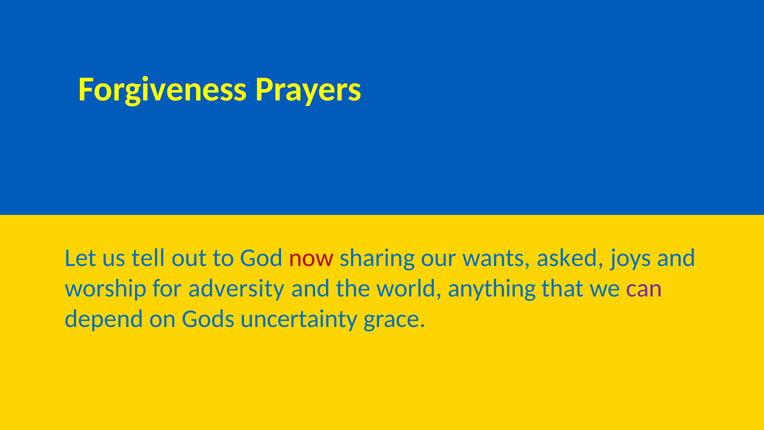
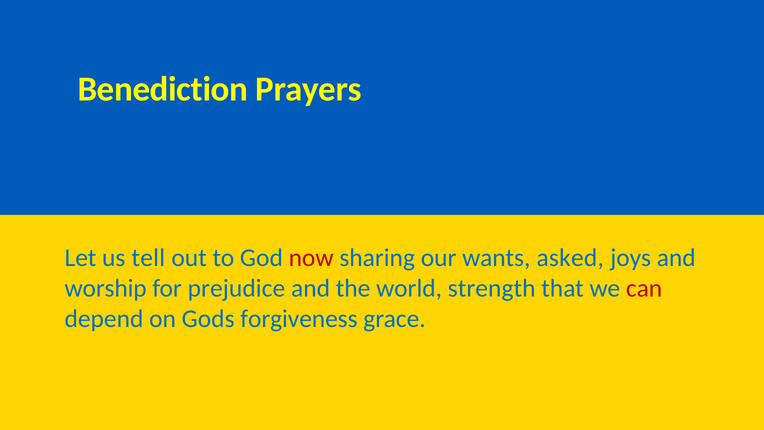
Forgiveness: Forgiveness -> Benediction
adversity: adversity -> prejudice
anything: anything -> strength
can colour: purple -> red
uncertainty: uncertainty -> forgiveness
